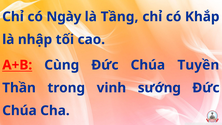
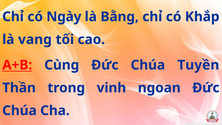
Tầng: Tầng -> Bằng
nhập: nhập -> vang
sướng: sướng -> ngoan
